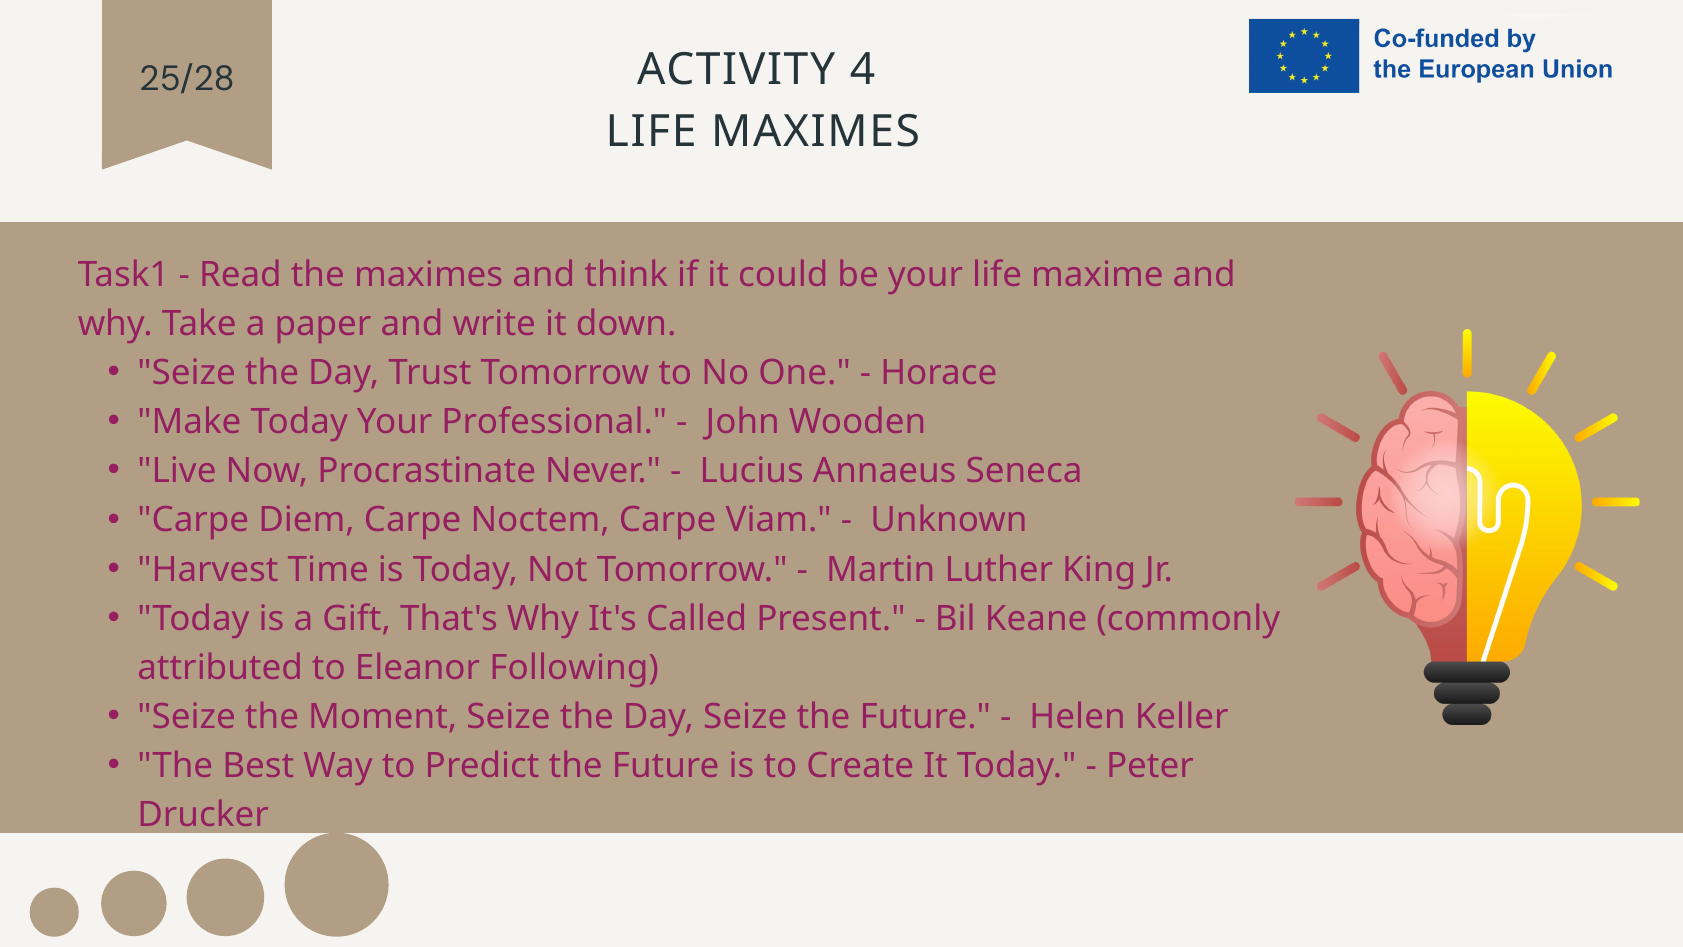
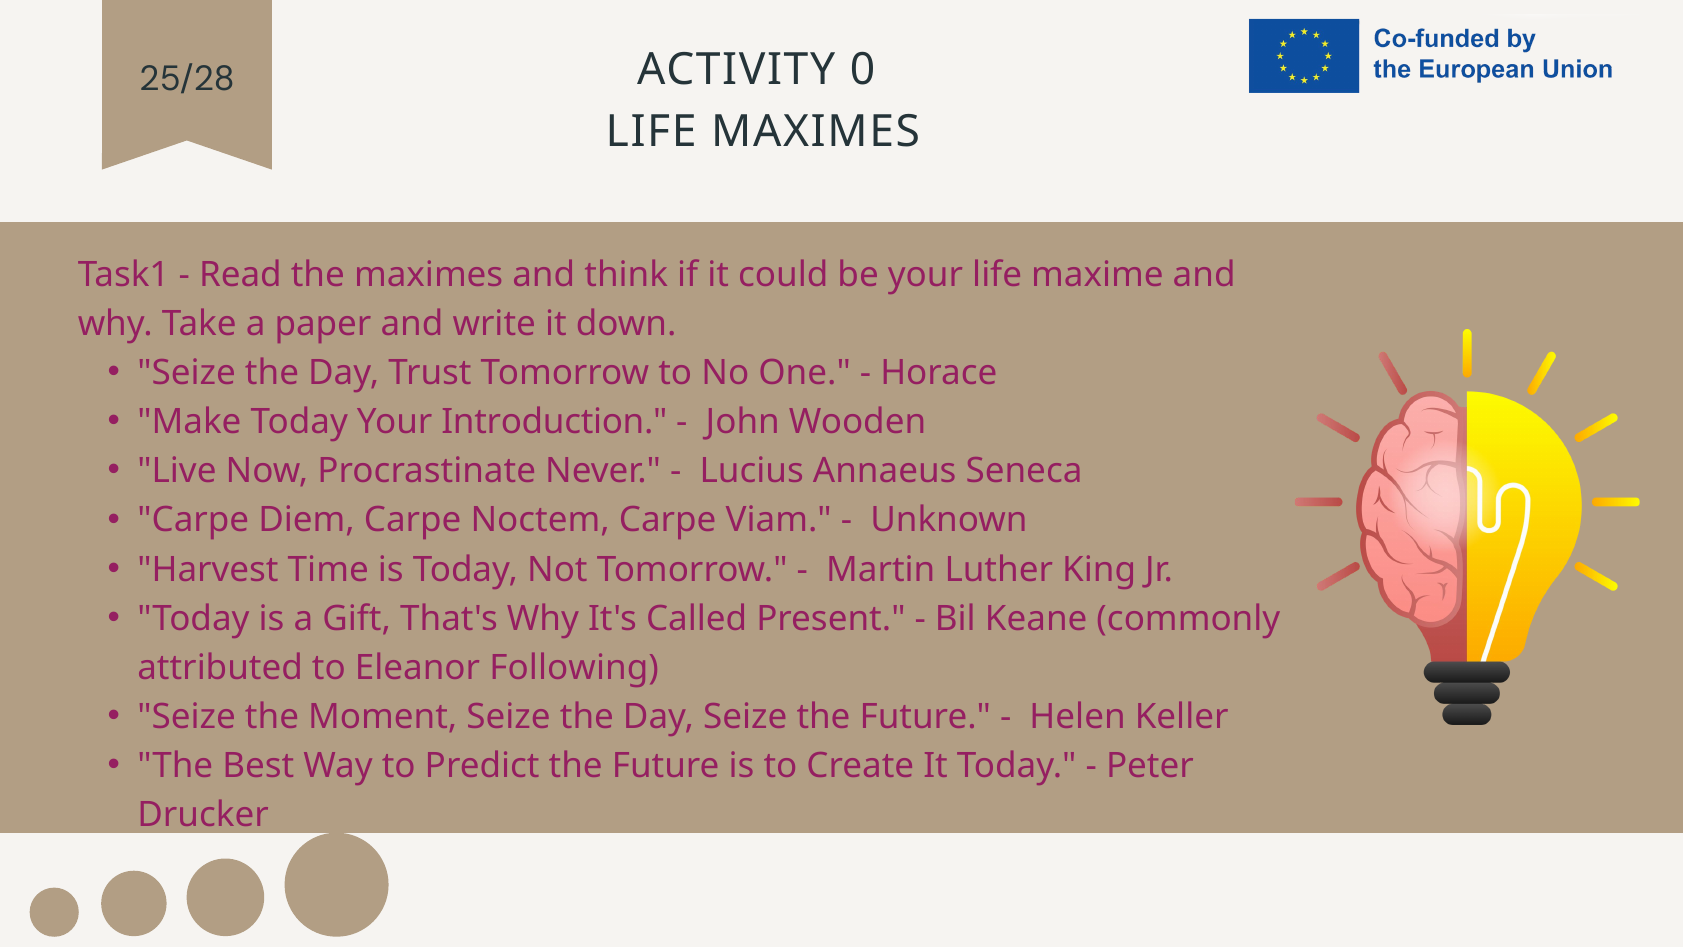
4: 4 -> 0
Professional: Professional -> Introduction
